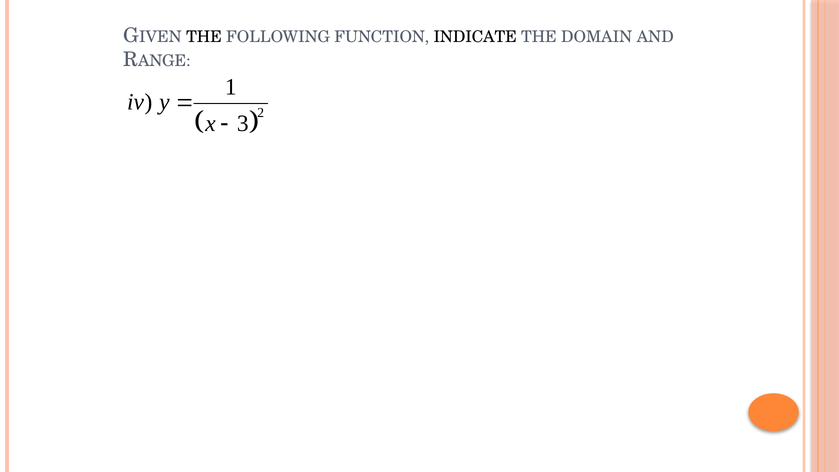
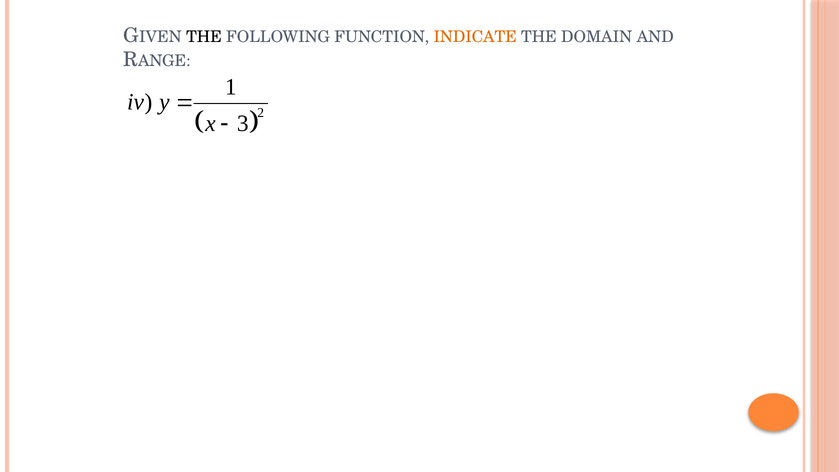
INDICATE colour: black -> orange
